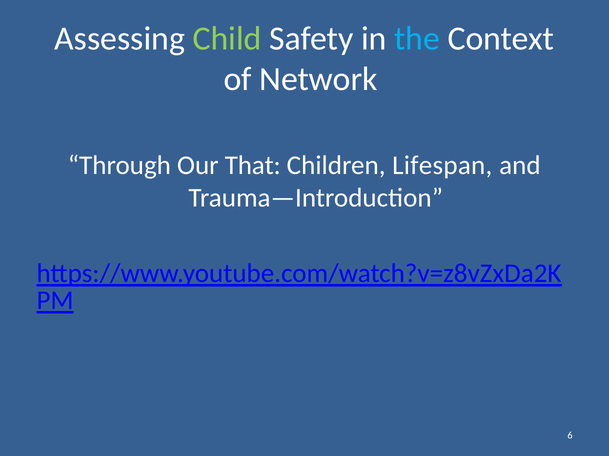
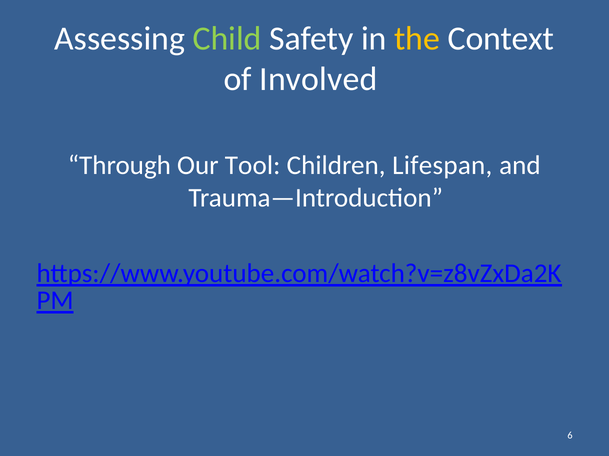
the colour: light blue -> yellow
Network: Network -> Involved
That: That -> Tool
